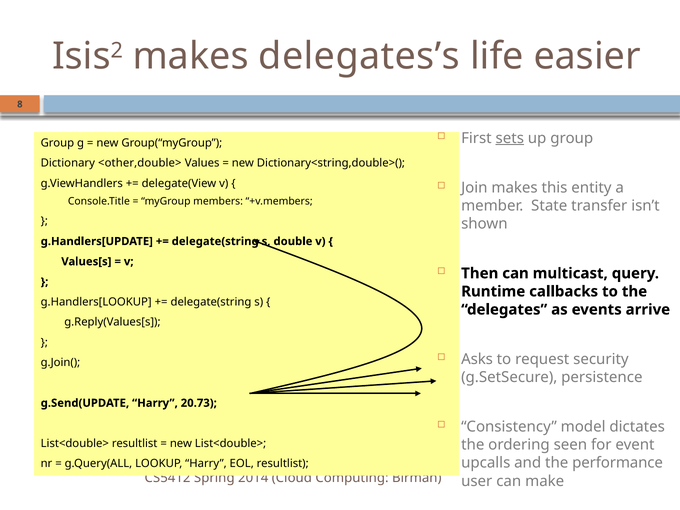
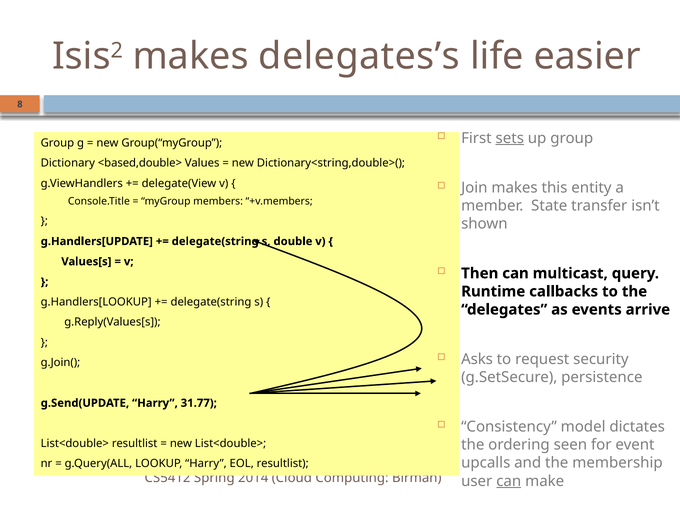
<other,double>: <other,double> -> <based,double>
20.73: 20.73 -> 31.77
performance: performance -> membership
can at (509, 481) underline: none -> present
